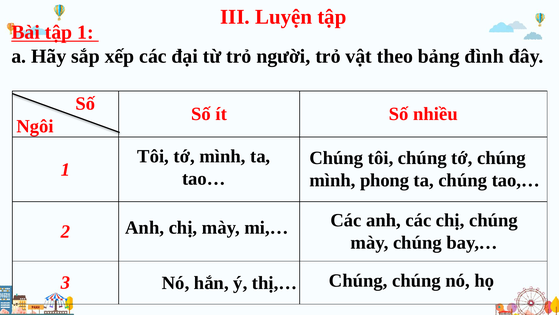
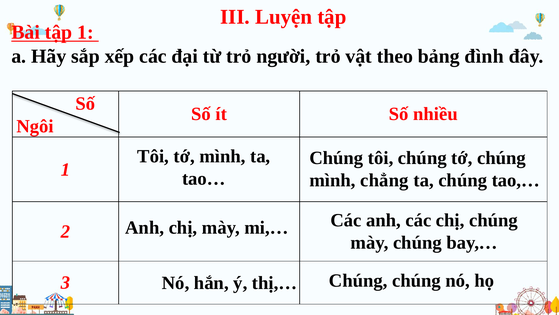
phong: phong -> chẳng
